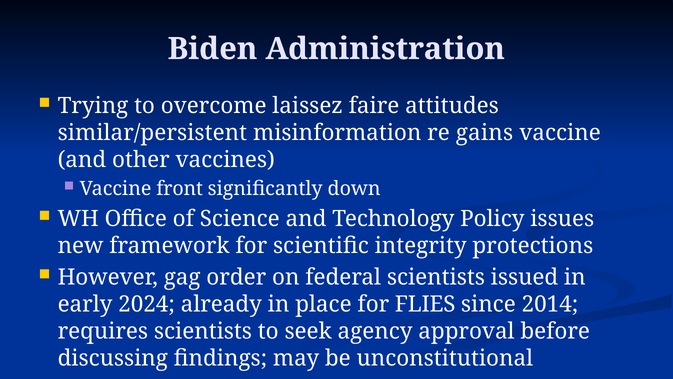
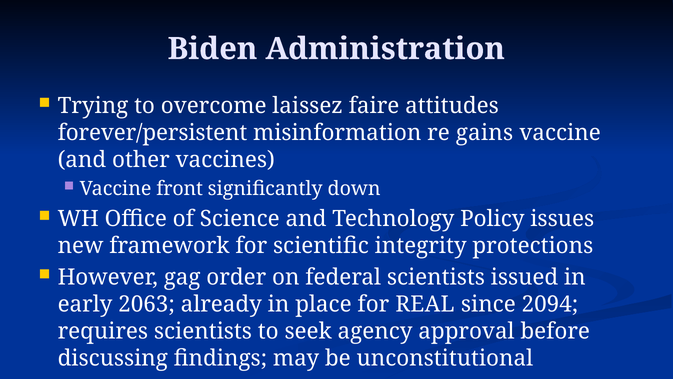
similar/persistent: similar/persistent -> forever/persistent
2024: 2024 -> 2063
FLIES: FLIES -> REAL
2014: 2014 -> 2094
